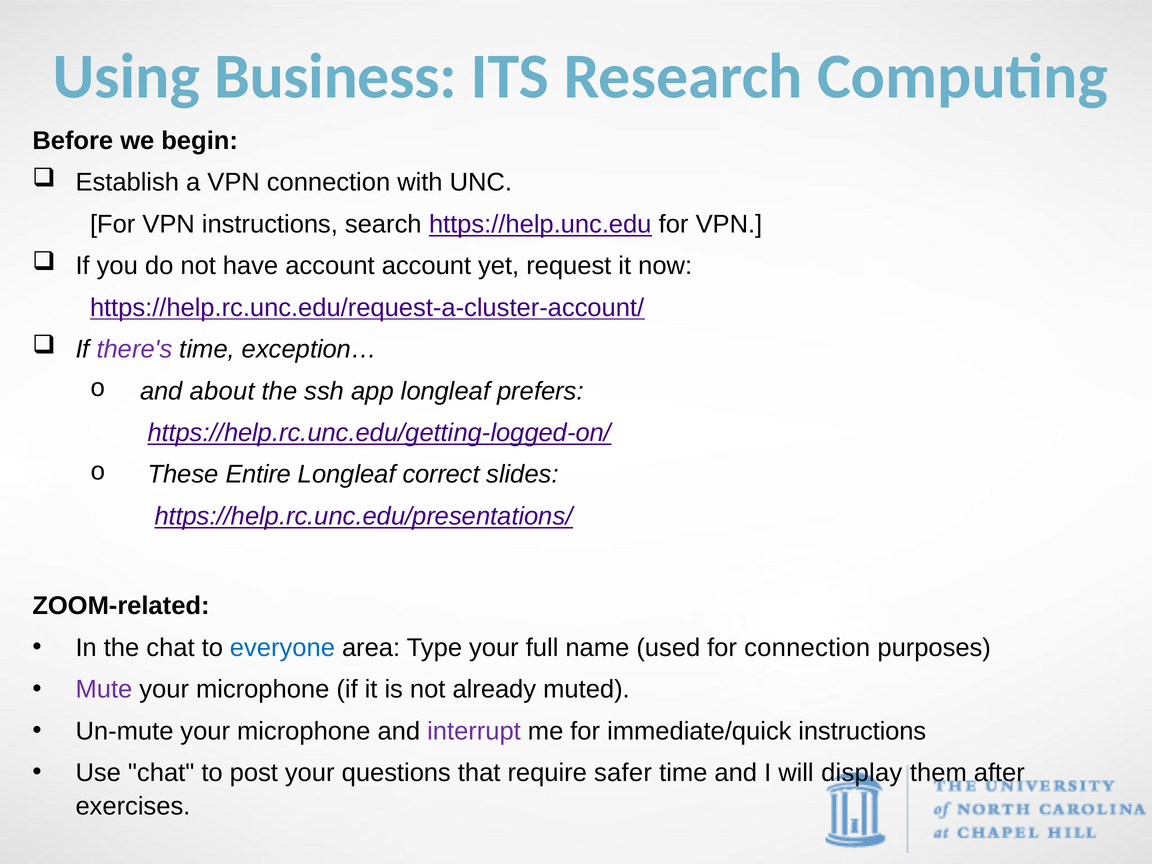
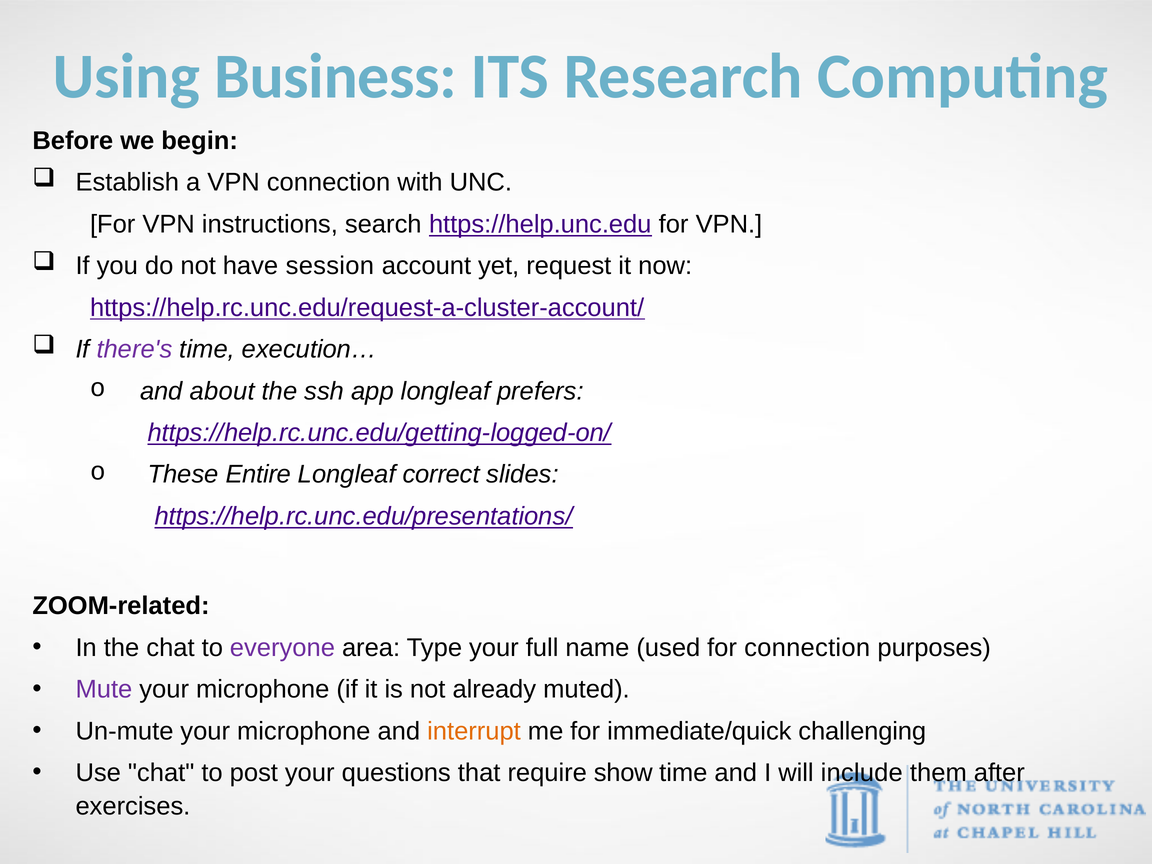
have account: account -> session
exception…: exception… -> execution…
everyone colour: blue -> purple
interrupt colour: purple -> orange
immediate/quick instructions: instructions -> challenging
safer: safer -> show
display: display -> include
